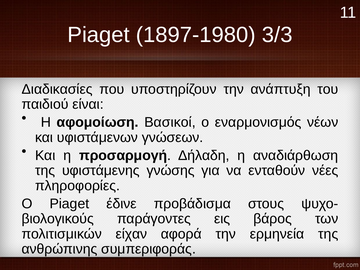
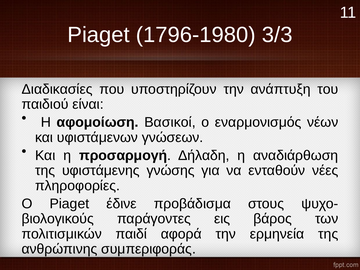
1897-1980: 1897-1980 -> 1796-1980
είχαν: είχαν -> παιδί
